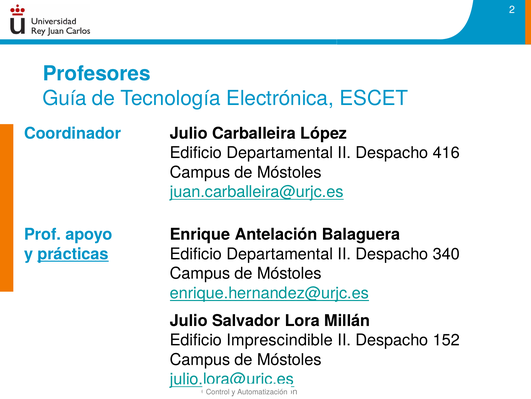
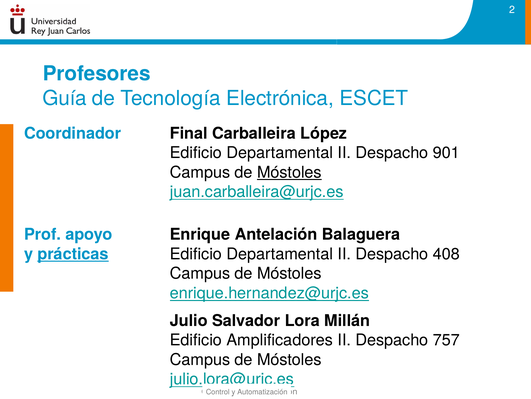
Coordinador Julio: Julio -> Final
416: 416 -> 901
Móstoles at (289, 172) underline: none -> present
340: 340 -> 408
Imprescindible: Imprescindible -> Amplificadores
152: 152 -> 757
